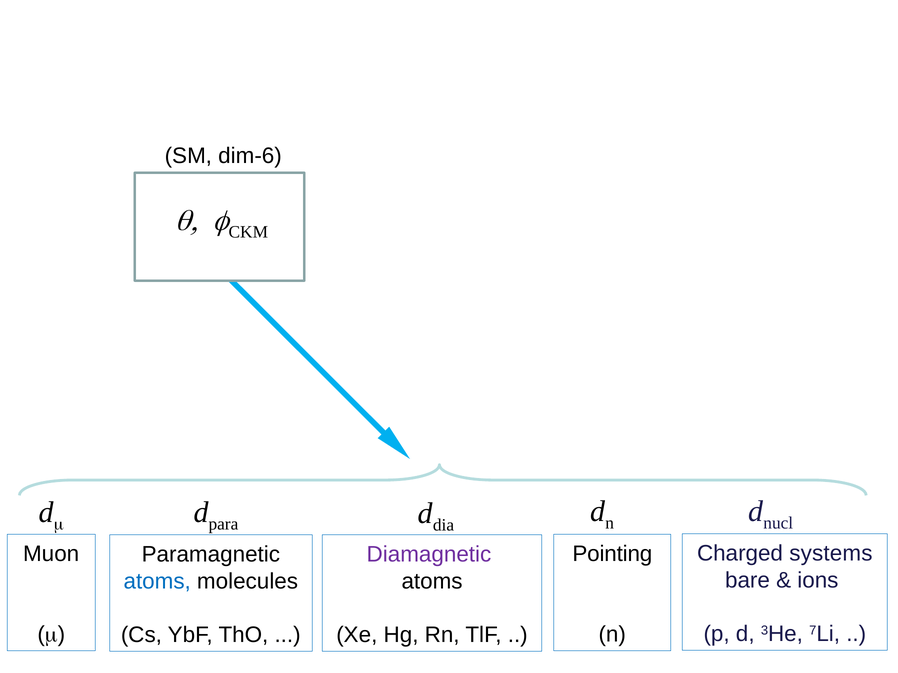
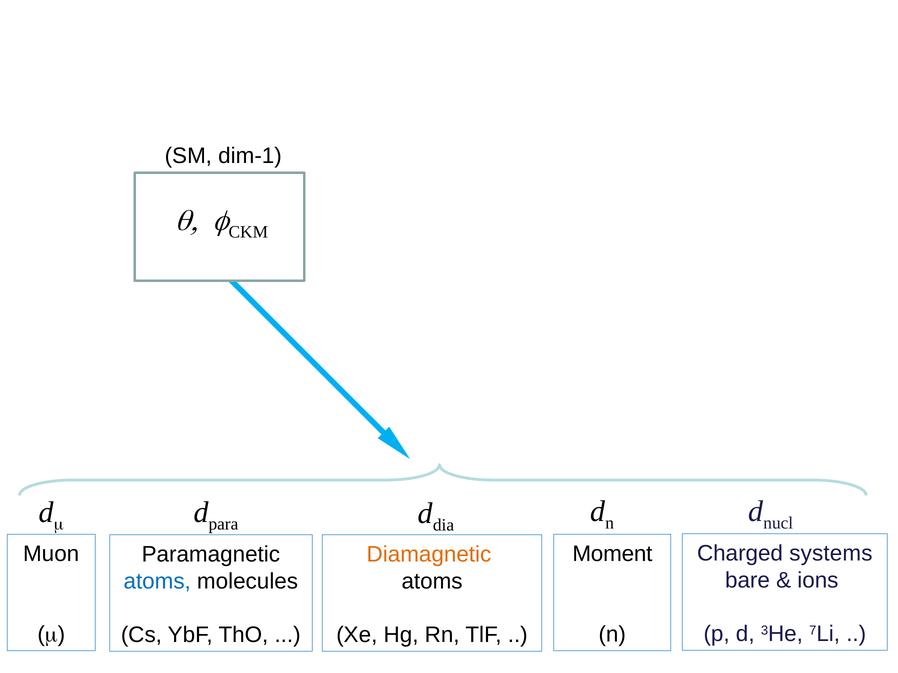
dim-6: dim-6 -> dim-1
Pointing: Pointing -> Moment
Diamagnetic colour: purple -> orange
